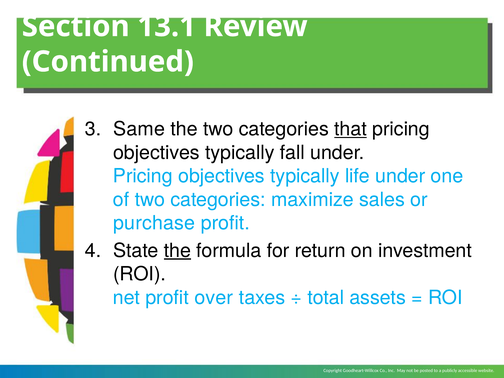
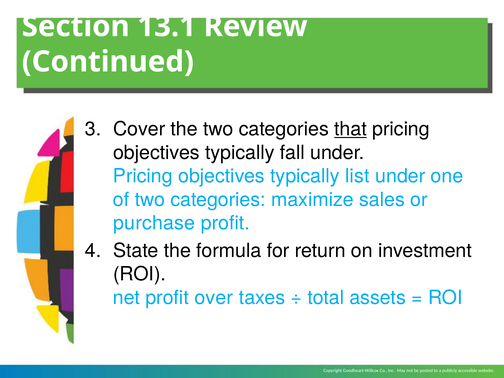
Same: Same -> Cover
life: life -> list
the at (177, 251) underline: present -> none
